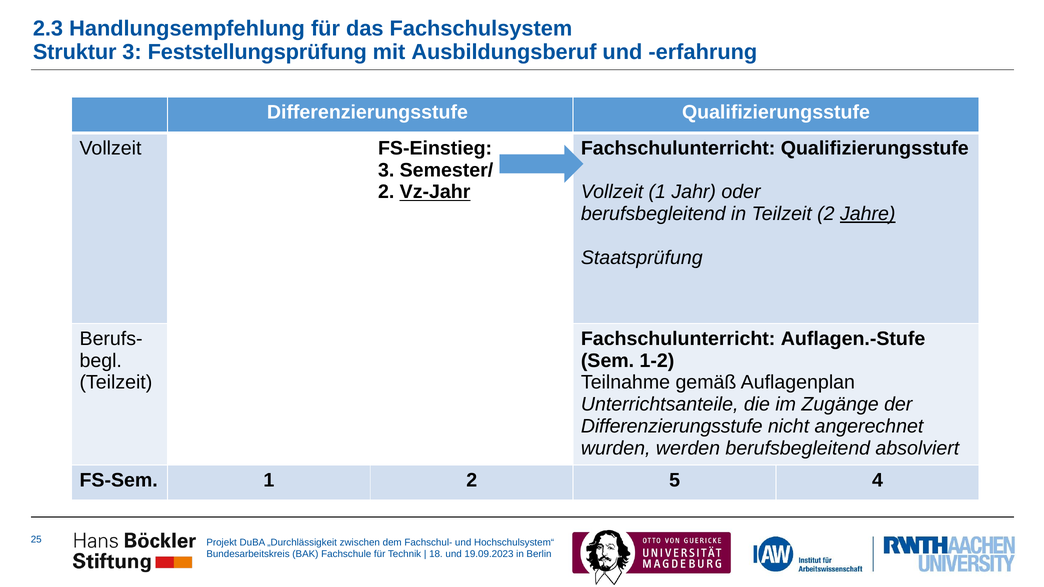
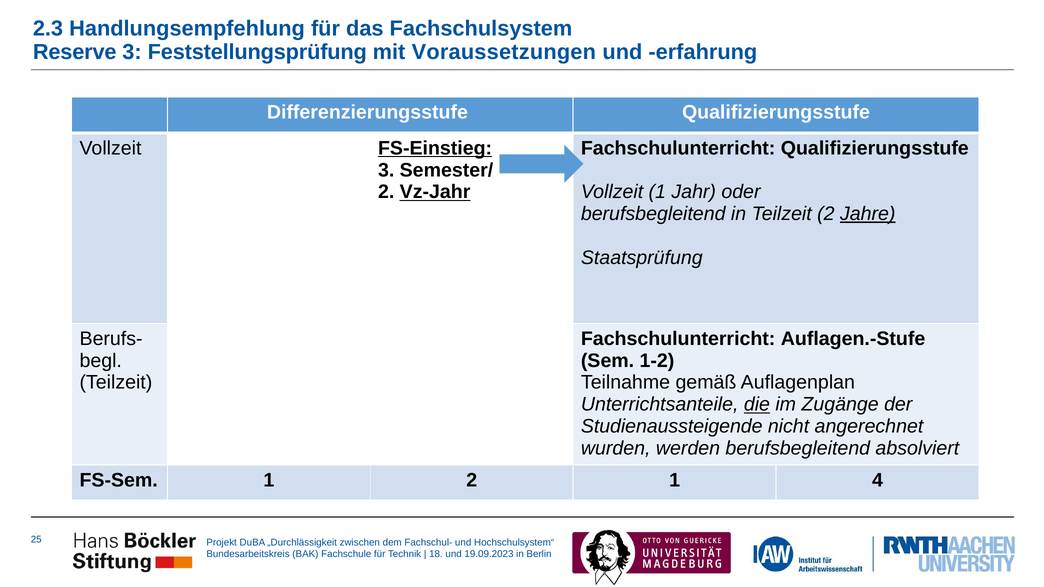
Struktur: Struktur -> Reserve
Ausbildungsberuf: Ausbildungsberuf -> Voraussetzungen
FS-Einstieg underline: none -> present
die underline: none -> present
Differenzierungsstufe at (672, 427): Differenzierungsstufe -> Studienaussteigende
2 5: 5 -> 1
